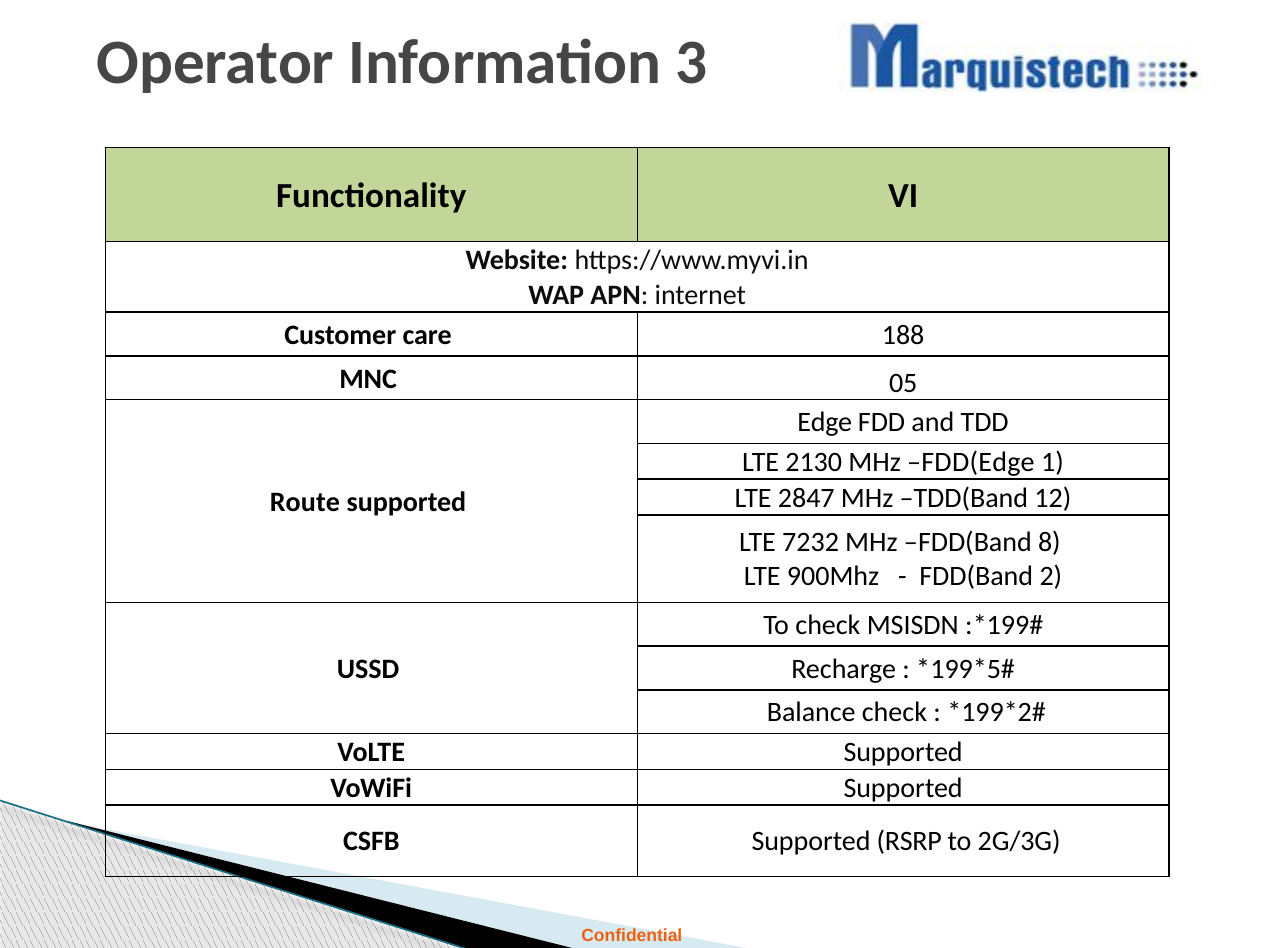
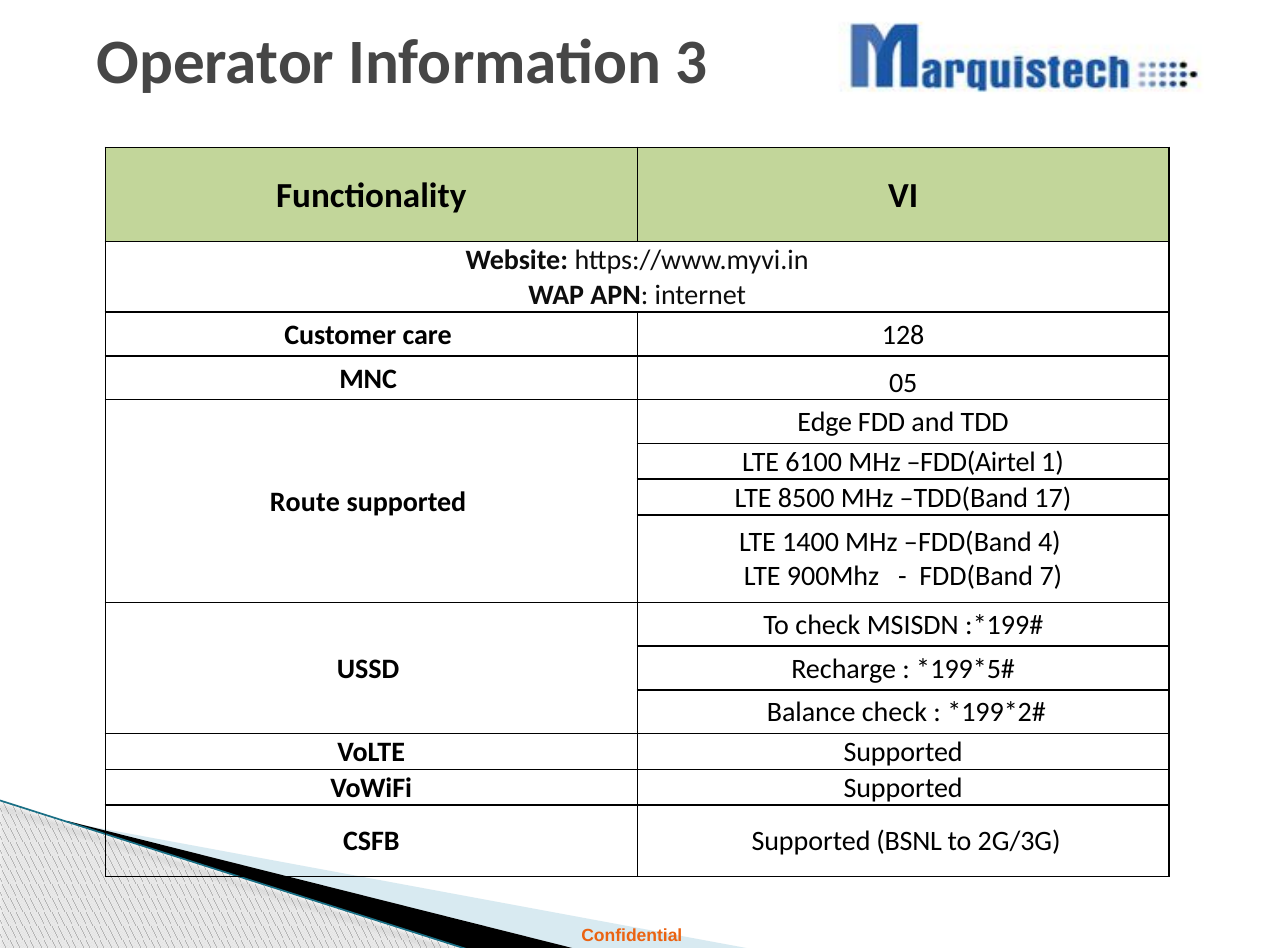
188: 188 -> 128
2130: 2130 -> 6100
FDD(Edge: FDD(Edge -> FDD(Airtel
2847: 2847 -> 8500
12: 12 -> 17
7232: 7232 -> 1400
8: 8 -> 4
2: 2 -> 7
RSRP: RSRP -> BSNL
